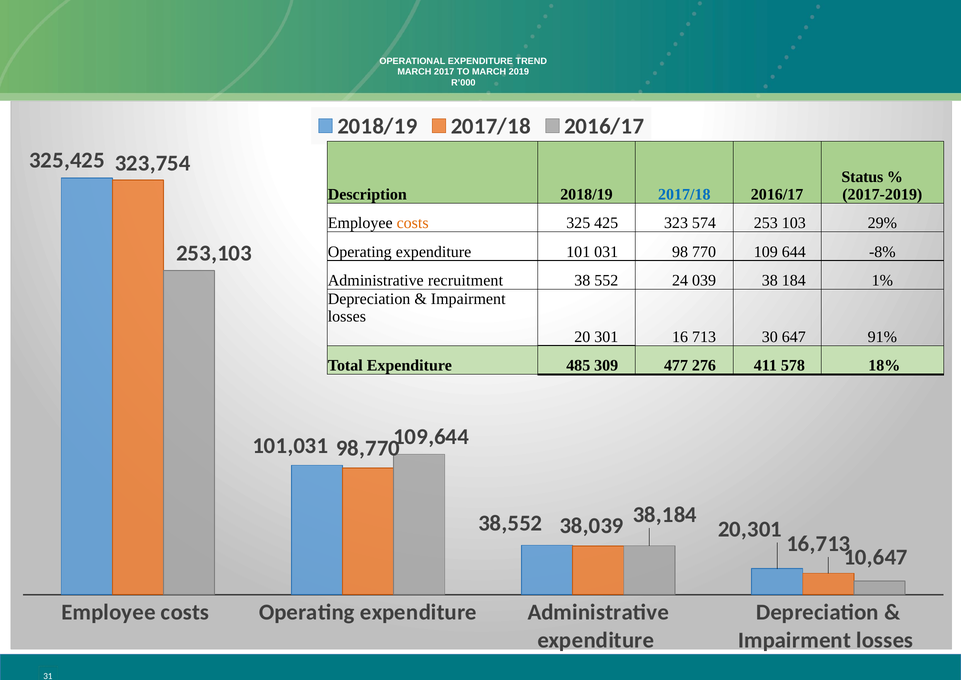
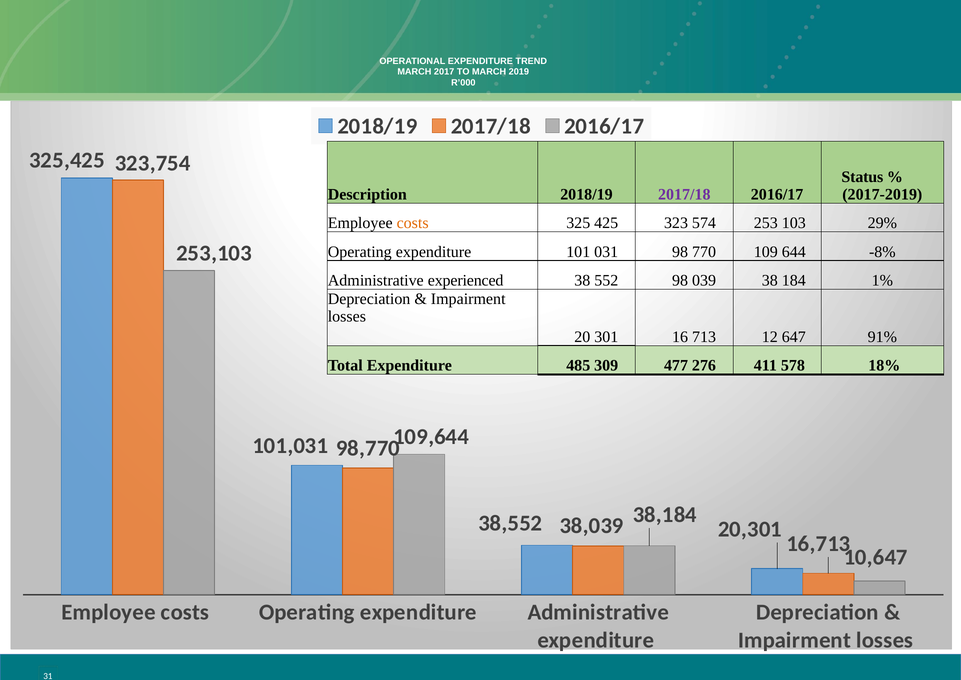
2017/18 at (684, 194) colour: blue -> purple
recruitment: recruitment -> experienced
552 24: 24 -> 98
30: 30 -> 12
